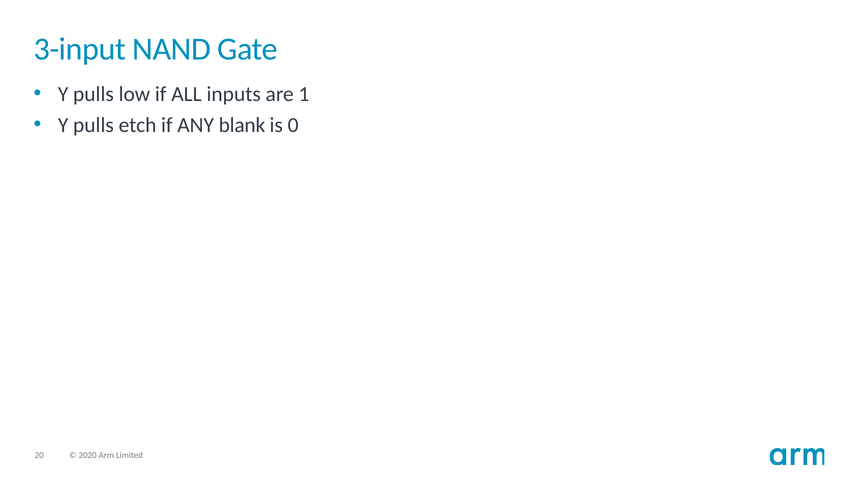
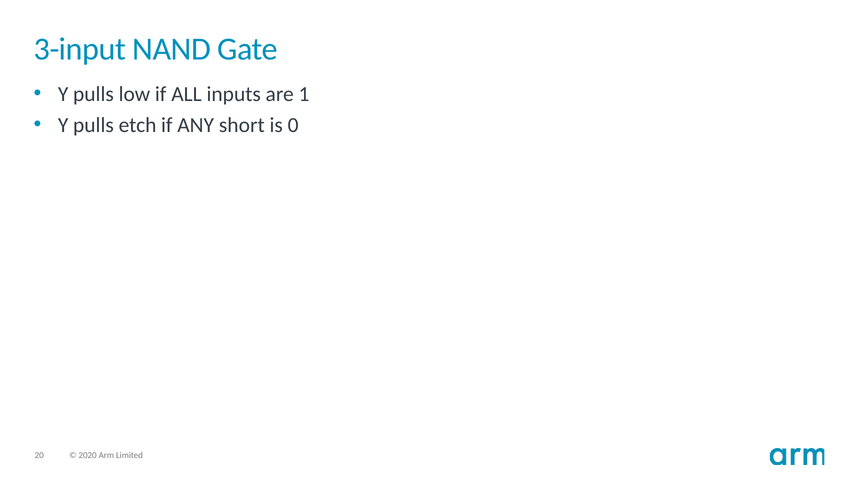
blank: blank -> short
